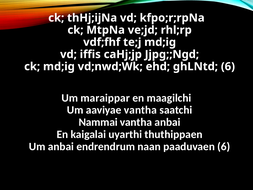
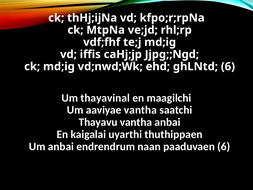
maraippar: maraippar -> thayavinal
Nammai: Nammai -> Thayavu
